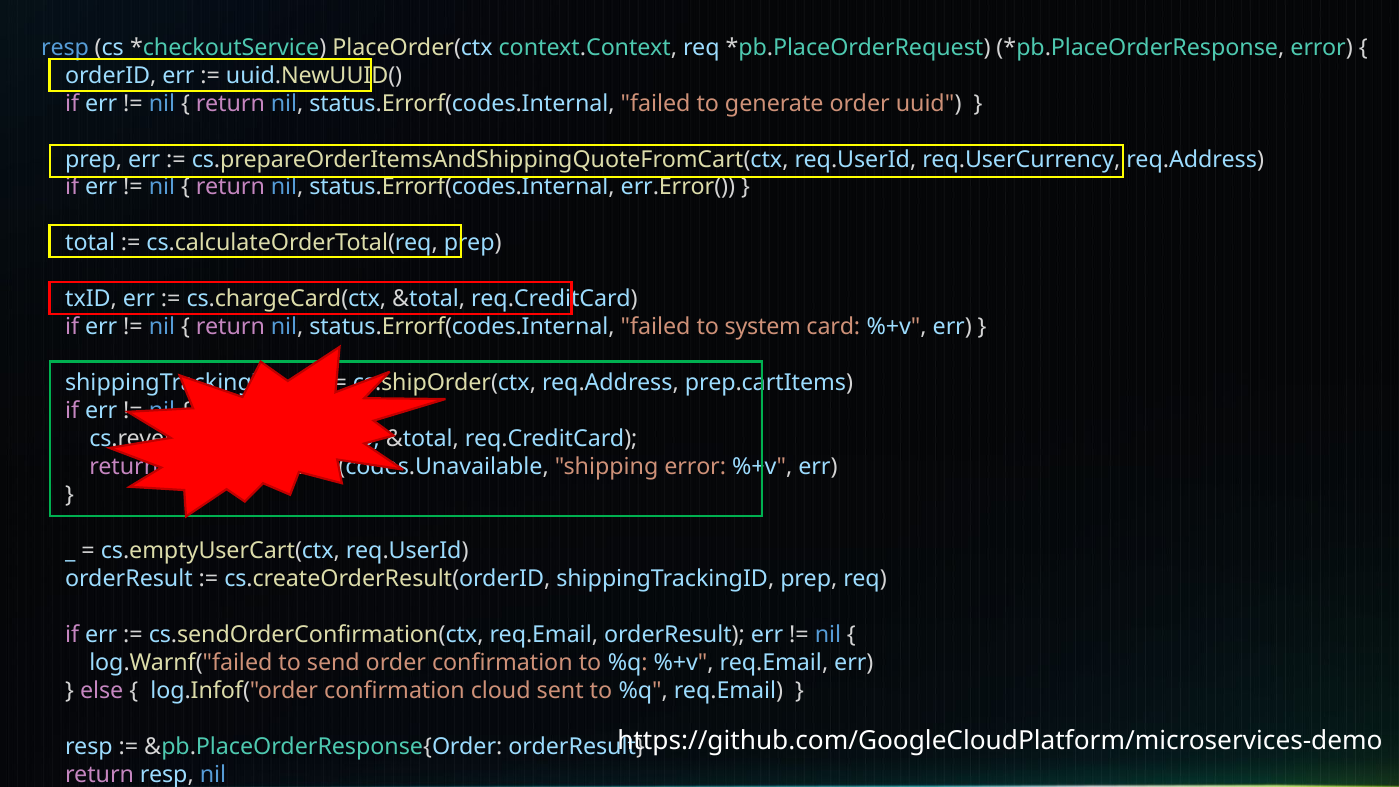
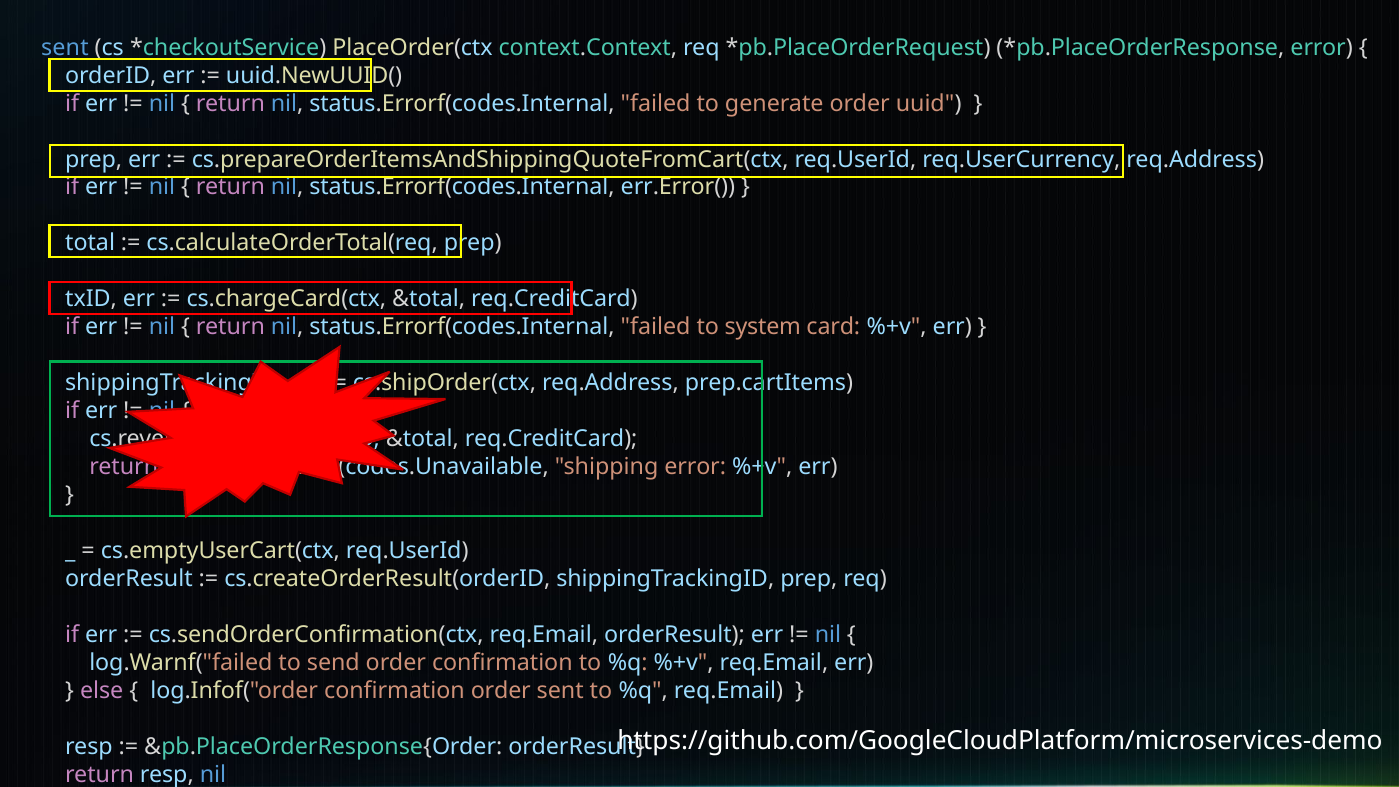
resp at (65, 47): resp -> sent
confirmation cloud: cloud -> order
